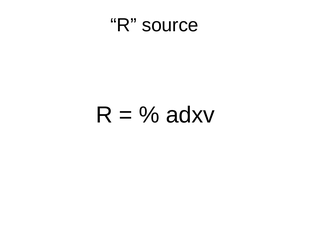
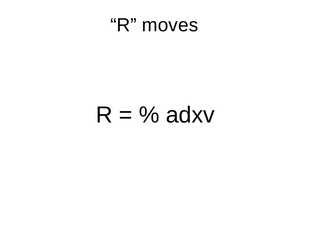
source: source -> moves
